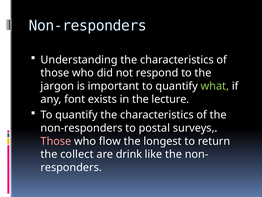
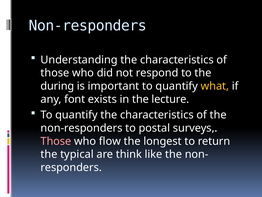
jargon: jargon -> during
what colour: light green -> yellow
collect: collect -> typical
drink: drink -> think
